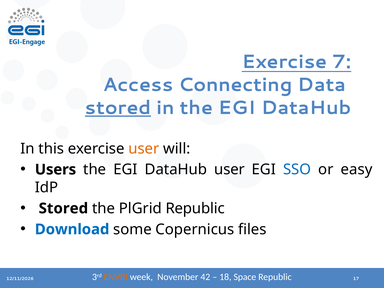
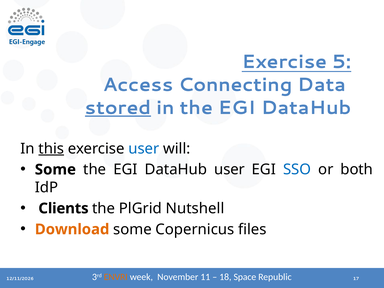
7: 7 -> 5
this underline: none -> present
user at (144, 149) colour: orange -> blue
Users at (55, 170): Users -> Some
easy: easy -> both
Stored at (63, 208): Stored -> Clients
PlGrid Republic: Republic -> Nutshell
Download colour: blue -> orange
42: 42 -> 11
